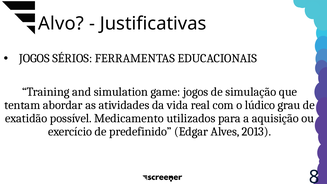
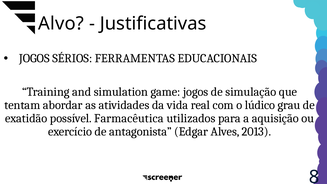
Medicamento: Medicamento -> Farmacêutica
predefinido: predefinido -> antagonista
